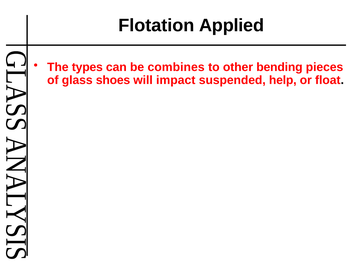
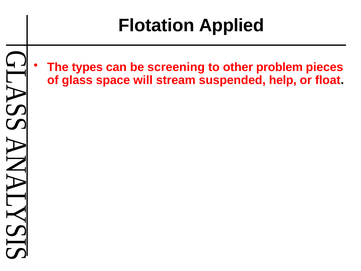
combines: combines -> screening
bending: bending -> problem
shoes: shoes -> space
impact: impact -> stream
